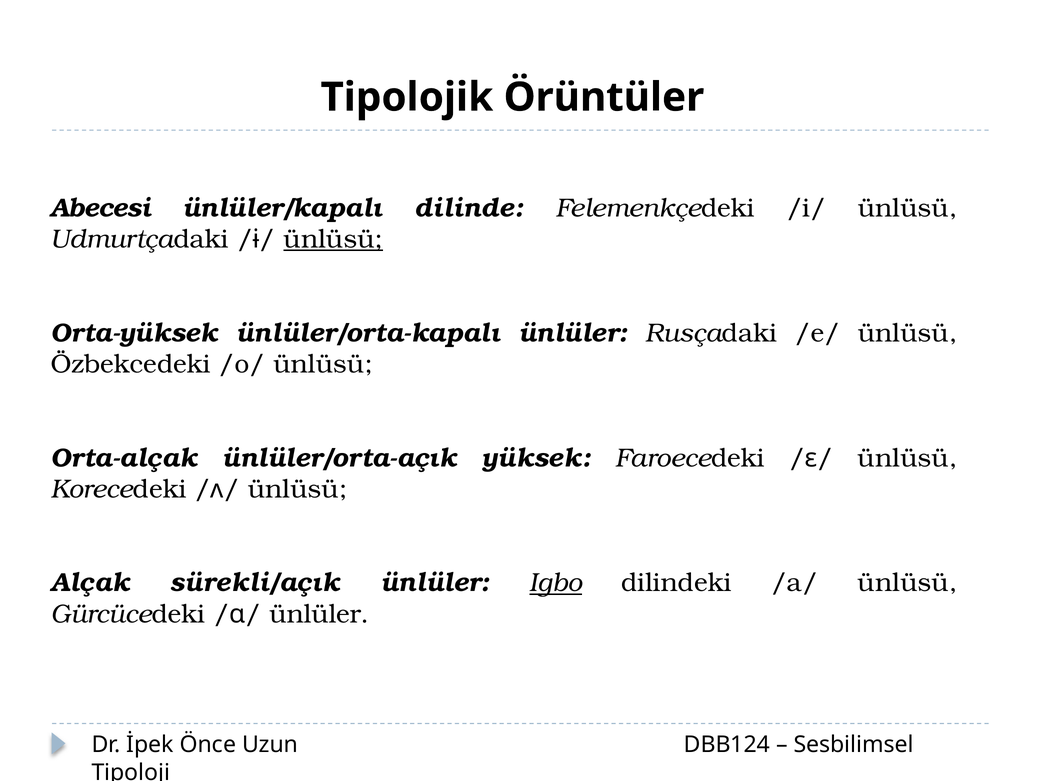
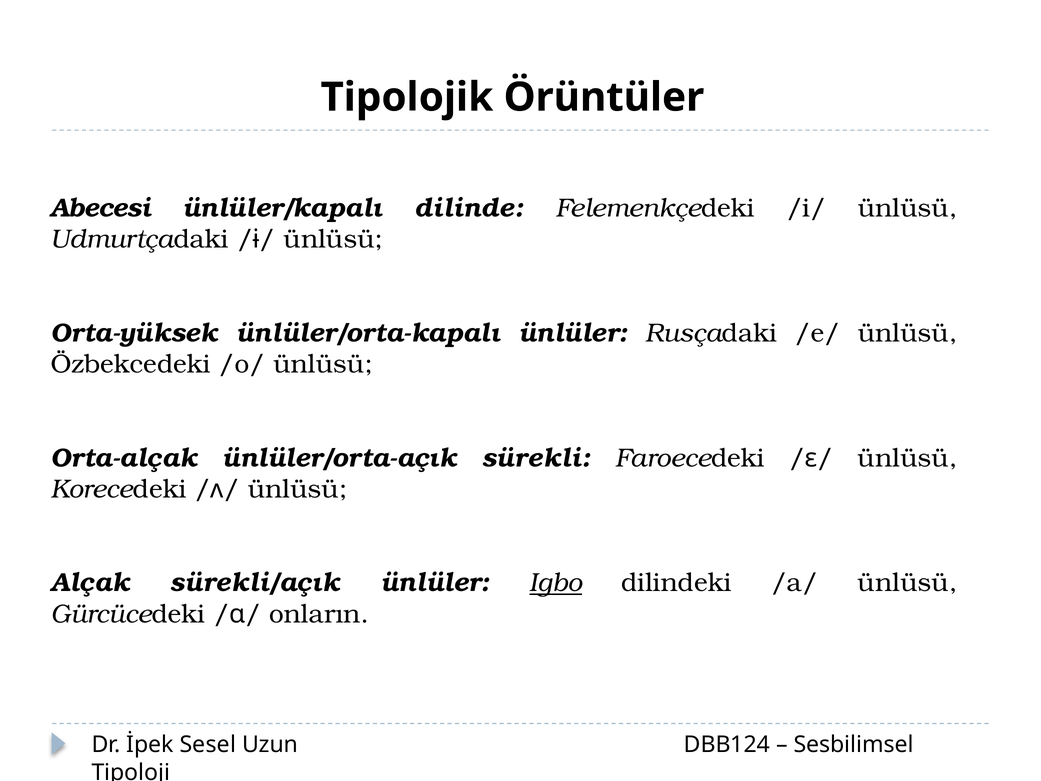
ünlüsü at (333, 239) underline: present -> none
yüksek: yüksek -> sürekli
ünlüler at (319, 614): ünlüler -> onların
Önce: Önce -> Sesel
